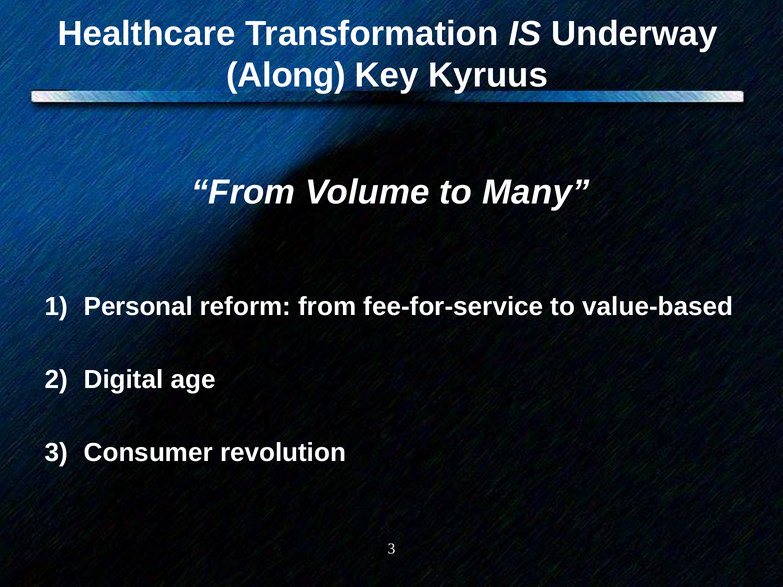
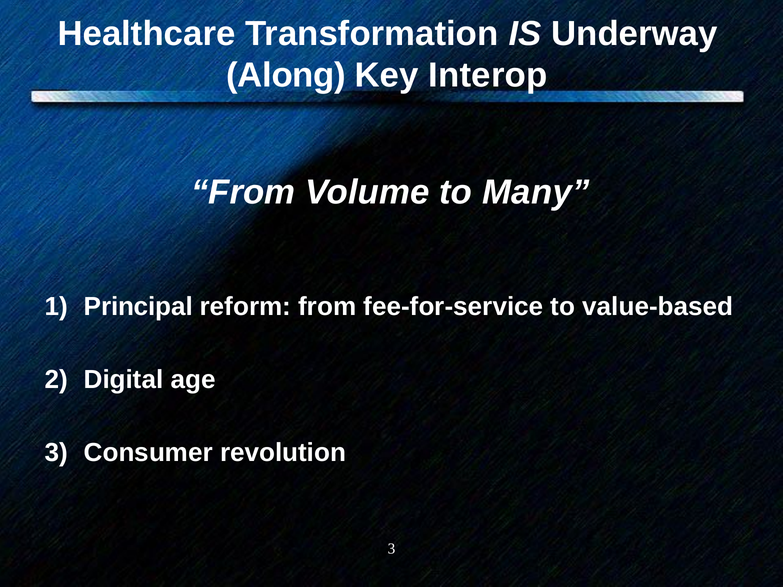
Kyruus: Kyruus -> Interop
Personal: Personal -> Principal
